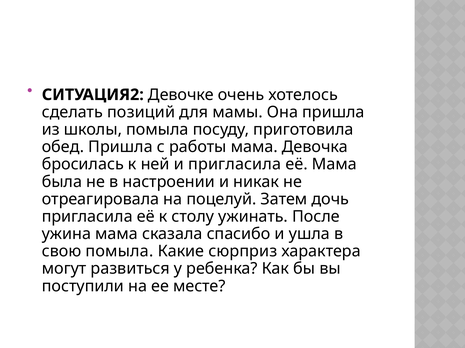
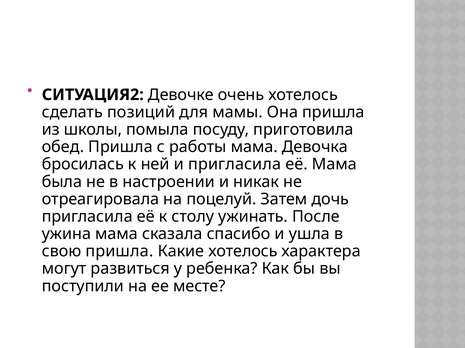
свою помыла: помыла -> пришла
Какие сюрприз: сюрприз -> хотелось
